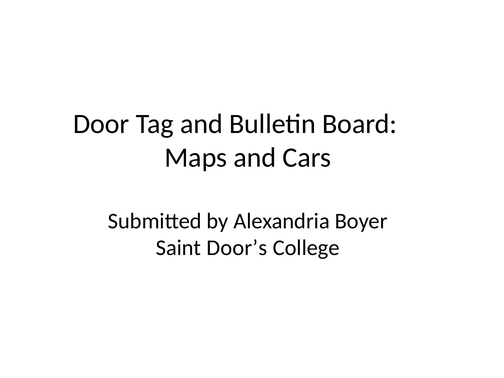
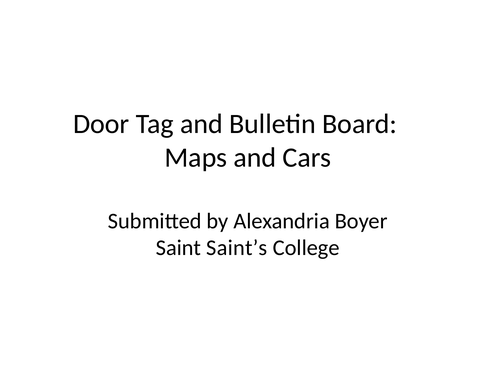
Door’s: Door’s -> Saint’s
